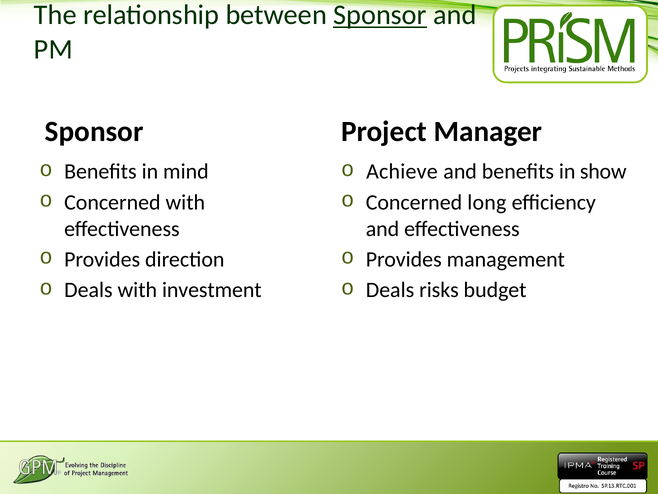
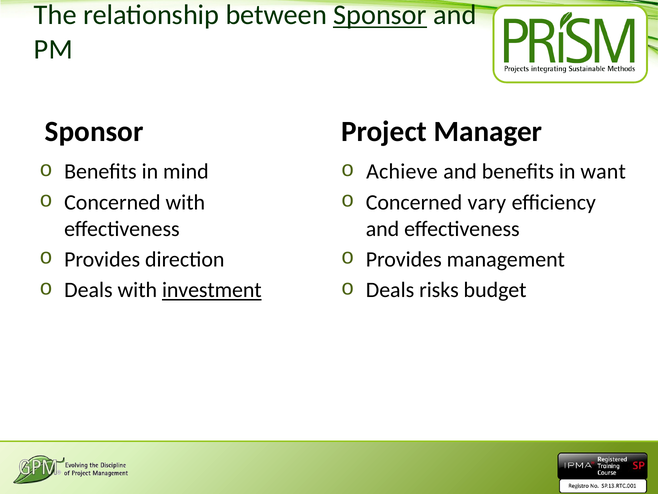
show: show -> want
long: long -> vary
investment underline: none -> present
